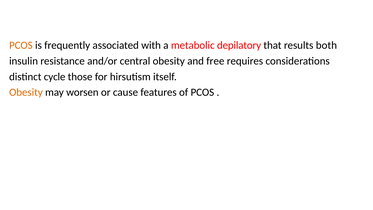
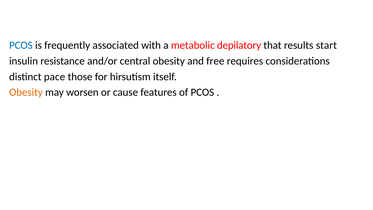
PCOS at (21, 45) colour: orange -> blue
both: both -> start
cycle: cycle -> pace
